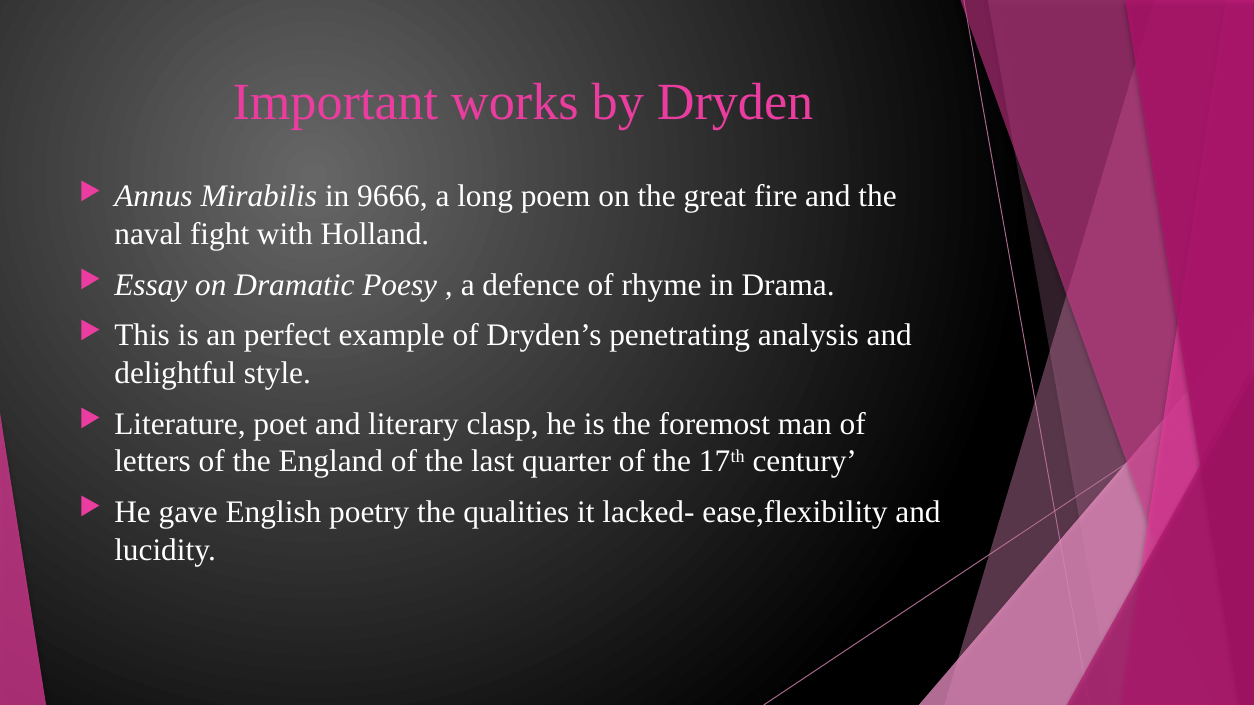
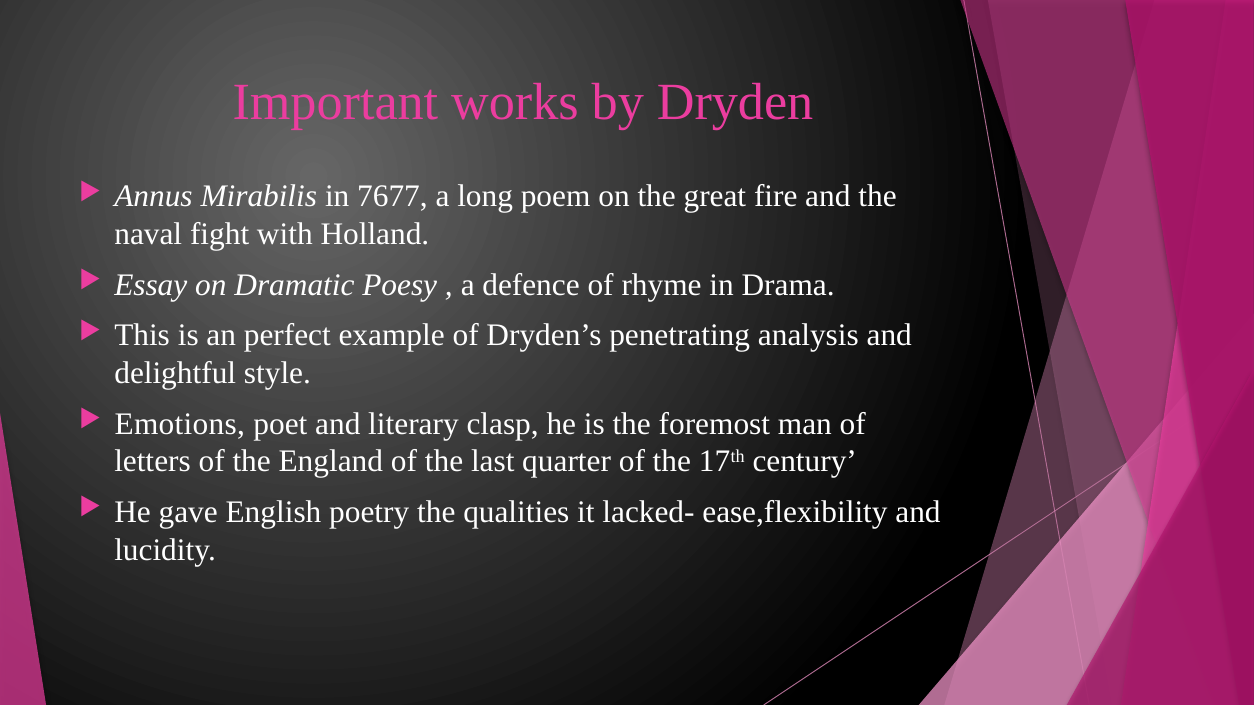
9666: 9666 -> 7677
Literature: Literature -> Emotions
